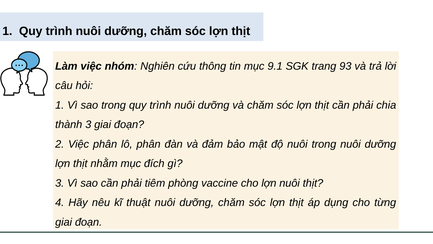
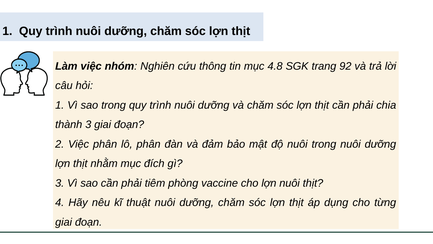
9.1: 9.1 -> 4.8
93: 93 -> 92
